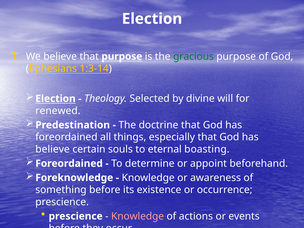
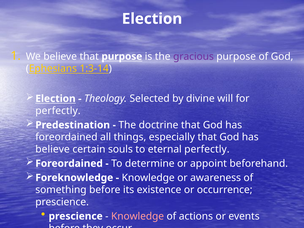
gracious colour: green -> purple
renewed at (58, 111): renewed -> perfectly
eternal boasting: boasting -> perfectly
